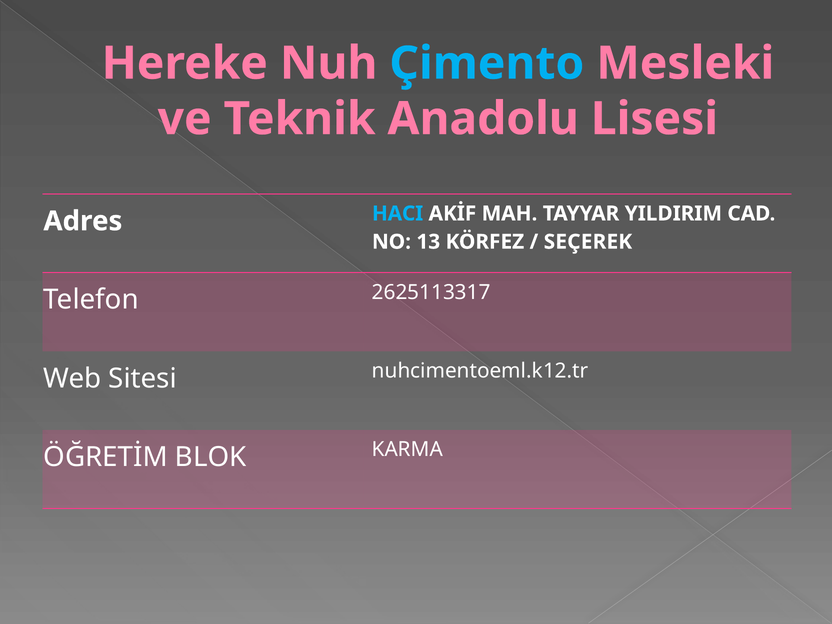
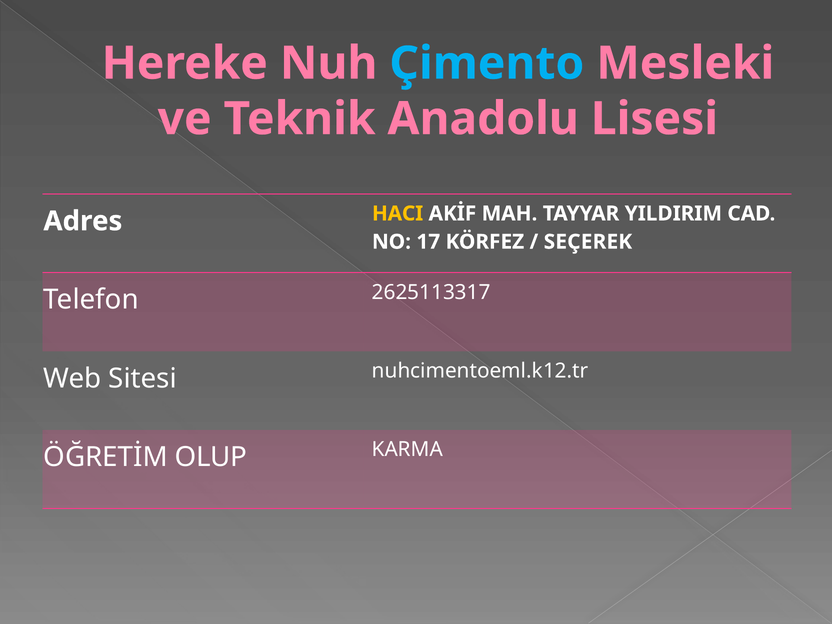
HACI colour: light blue -> yellow
13: 13 -> 17
BLOK: BLOK -> OLUP
